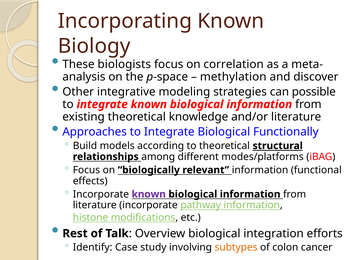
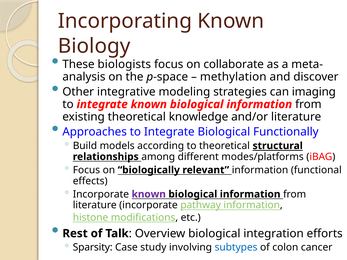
correlation: correlation -> collaborate
possible: possible -> imaging
Identify: Identify -> Sparsity
subtypes colour: orange -> blue
